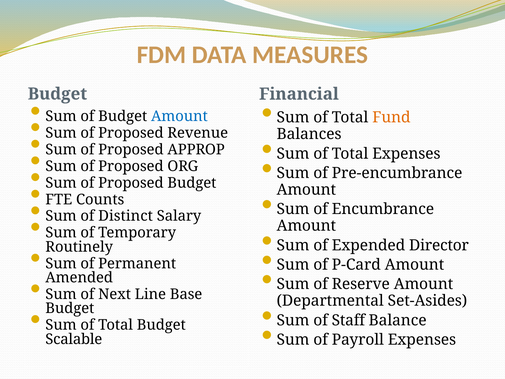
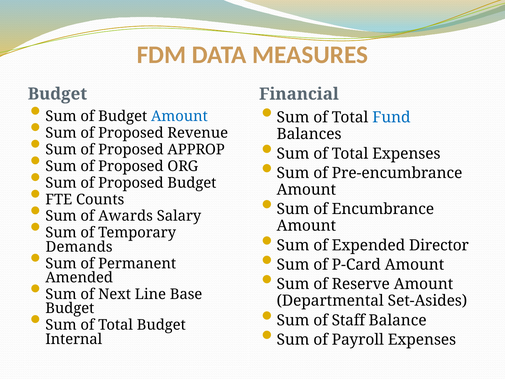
Fund colour: orange -> blue
Distinct: Distinct -> Awards
Routinely: Routinely -> Demands
Scalable: Scalable -> Internal
